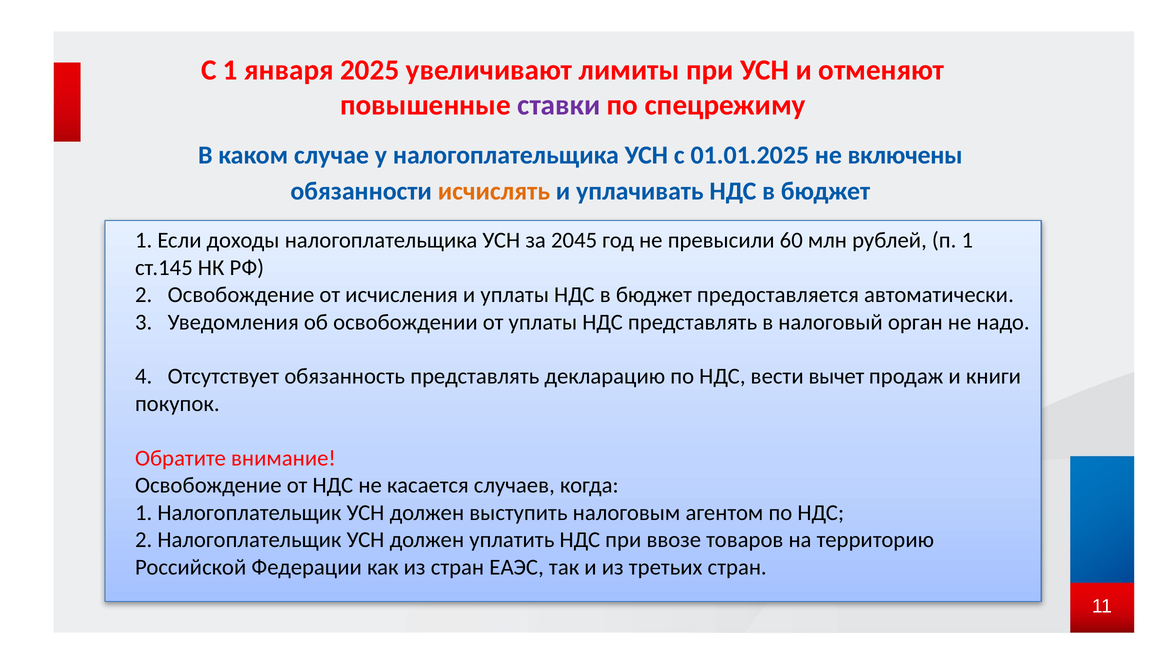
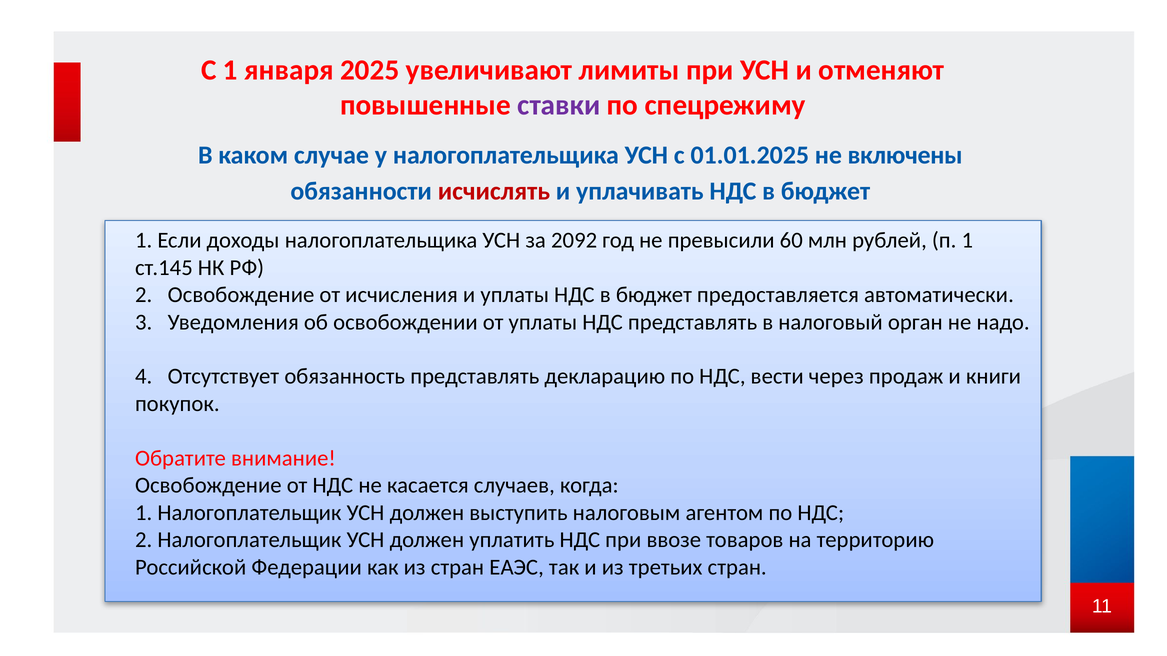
исчислять colour: orange -> red
2045: 2045 -> 2092
вычет: вычет -> через
